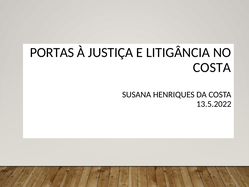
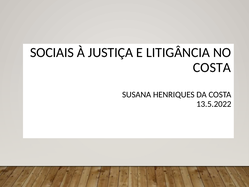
PORTAS: PORTAS -> SOCIAIS
